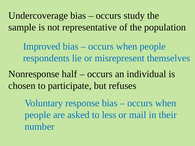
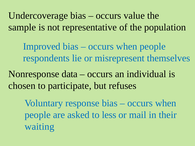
study: study -> value
half: half -> data
number: number -> waiting
